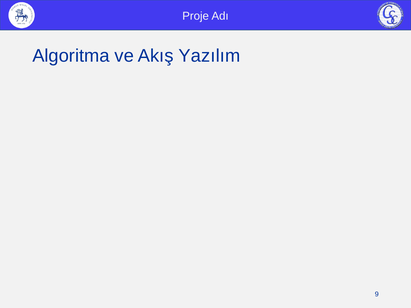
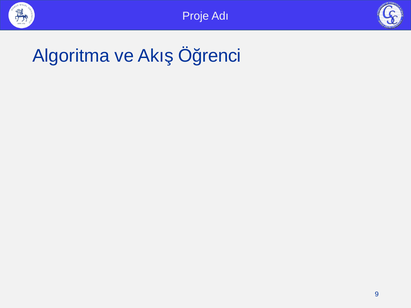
Yazılım: Yazılım -> Öğrenci
